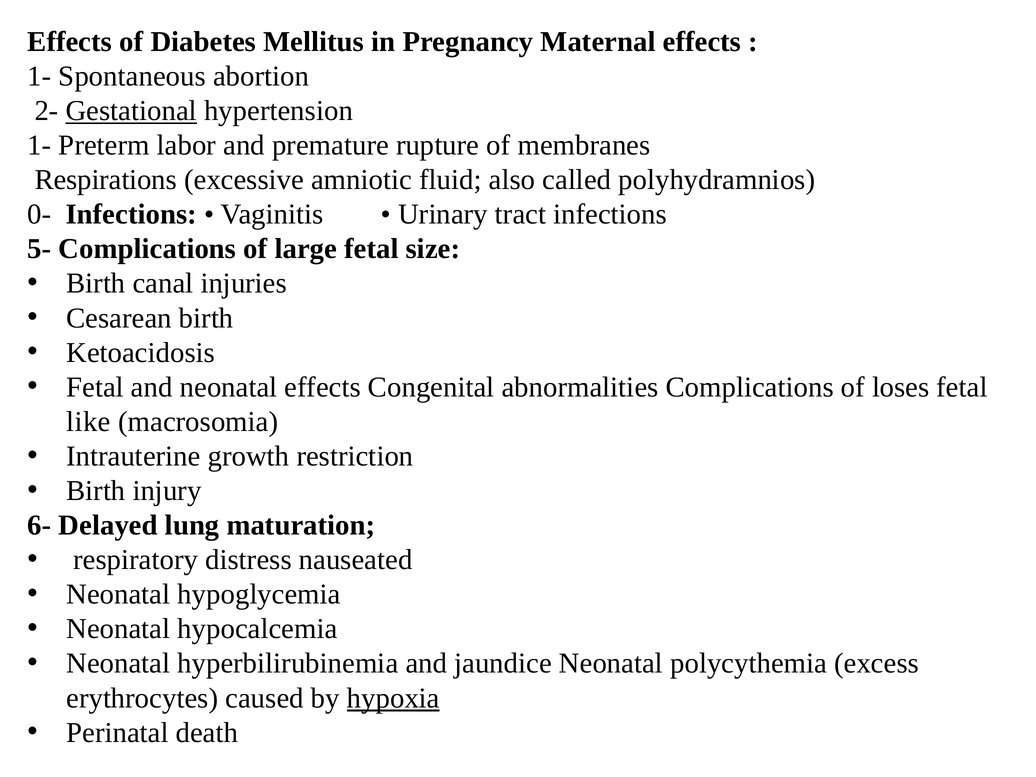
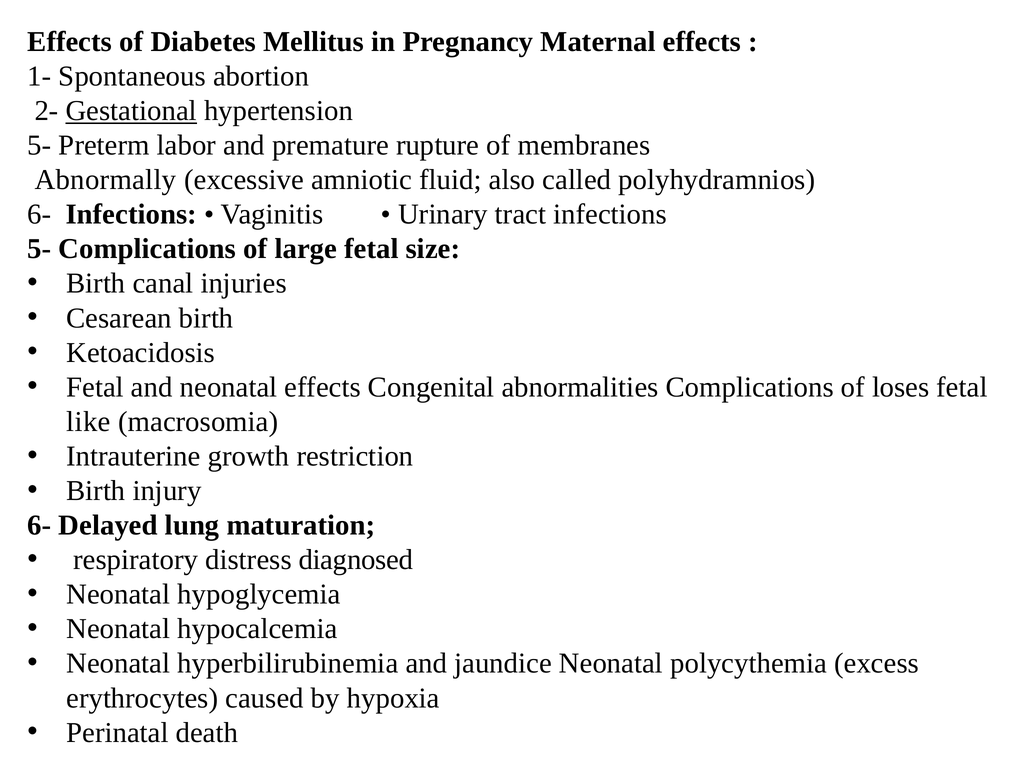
1- at (39, 145): 1- -> 5-
Respirations: Respirations -> Abnormally
0- at (39, 214): 0- -> 6-
nauseated: nauseated -> diagnosed
hypoxia underline: present -> none
